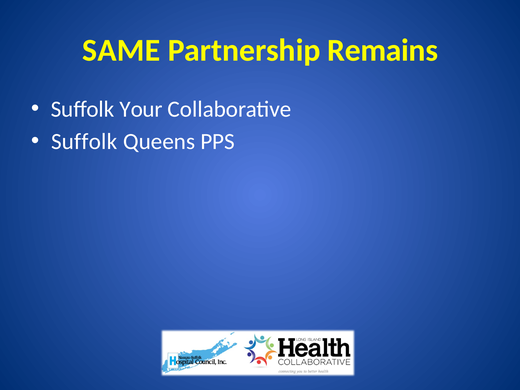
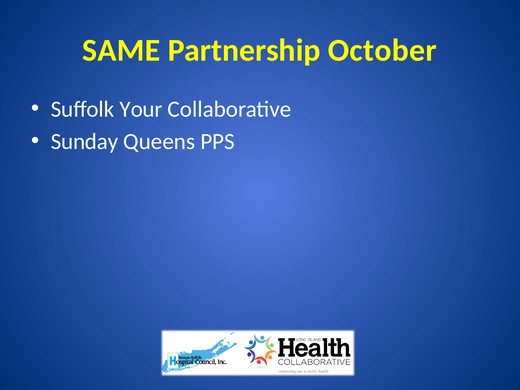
Remains: Remains -> October
Suffolk at (84, 141): Suffolk -> Sunday
